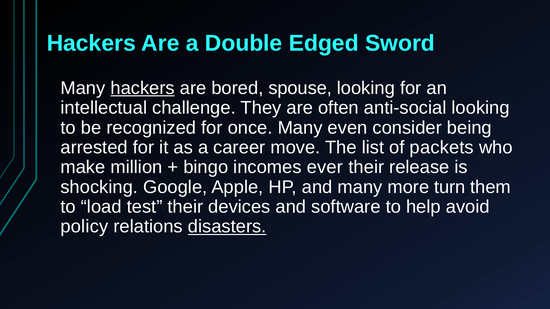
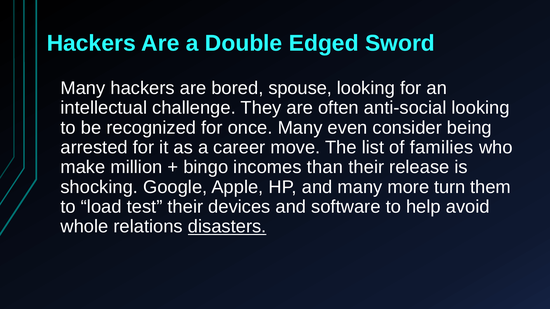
hackers at (143, 88) underline: present -> none
packets: packets -> families
ever: ever -> than
policy: policy -> whole
